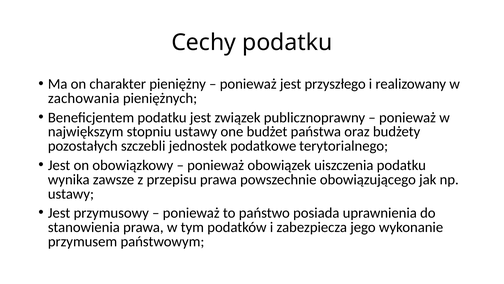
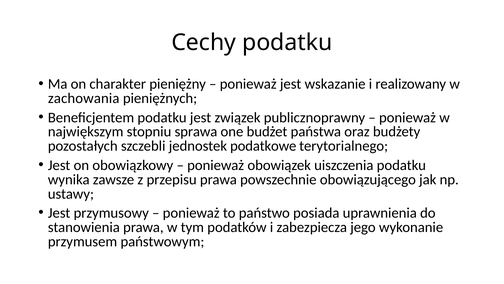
przyszłego: przyszłego -> wskazanie
stopniu ustawy: ustawy -> sprawa
